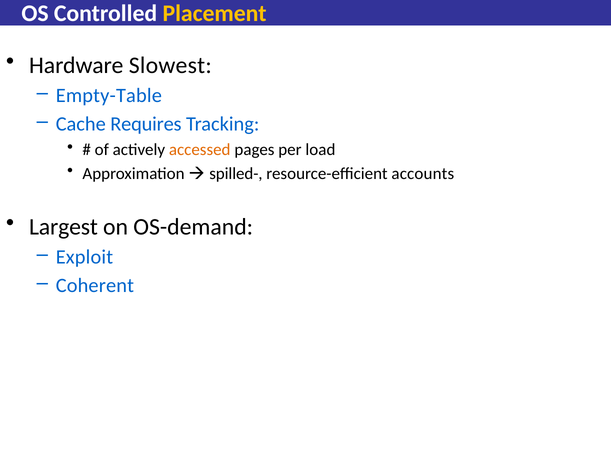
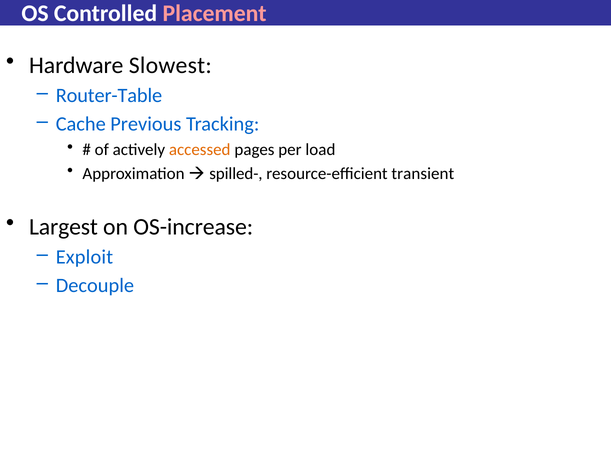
Placement colour: yellow -> pink
Empty-Table: Empty-Table -> Router-Table
Requires: Requires -> Previous
accounts: accounts -> transient
OS-demand: OS-demand -> OS-increase
Coherent: Coherent -> Decouple
